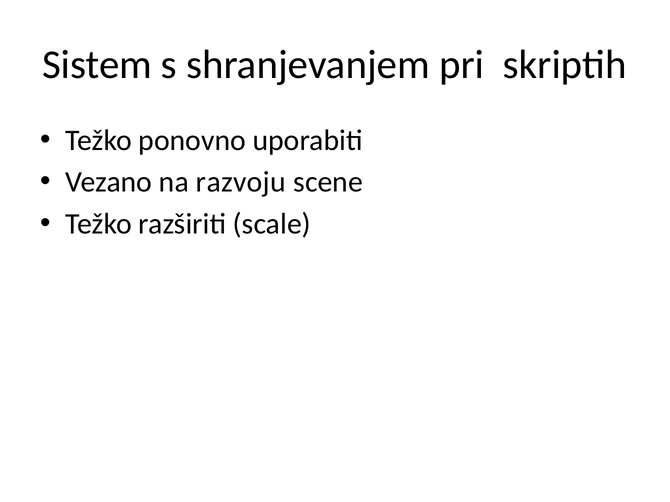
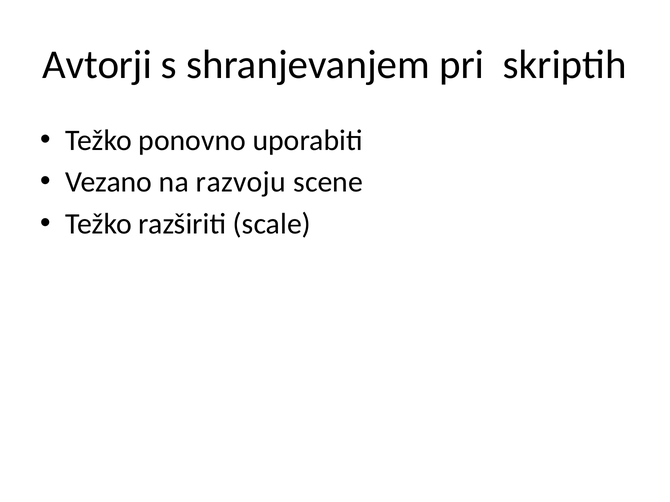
Sistem: Sistem -> Avtorji
